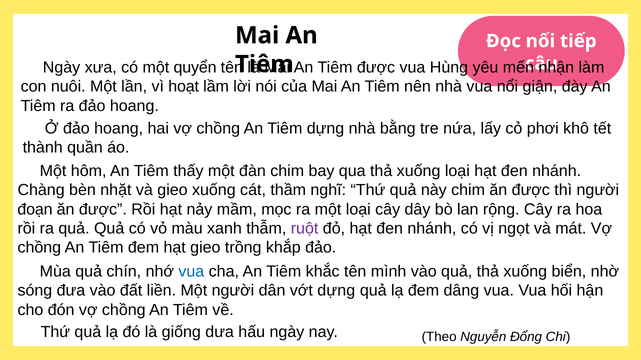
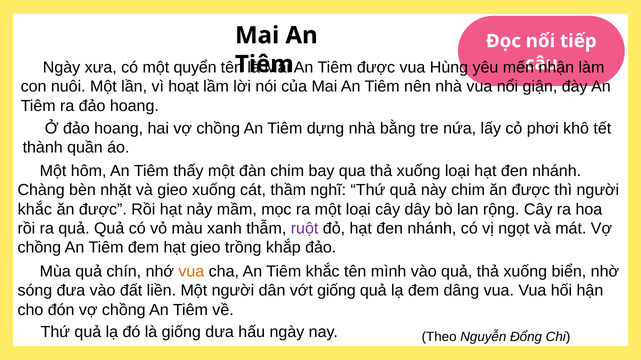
đoạn at (35, 210): đoạn -> khắc
vua at (191, 272) colour: blue -> orange
vớt dựng: dựng -> giống
